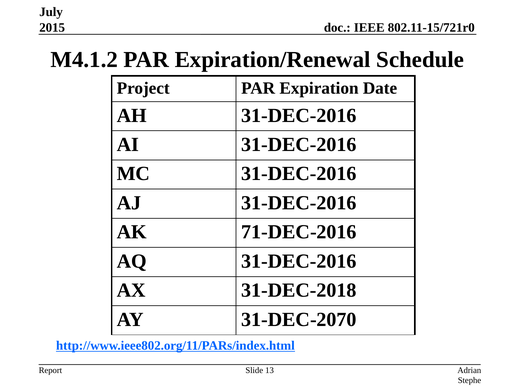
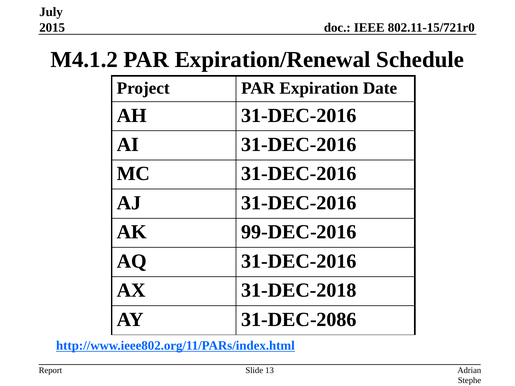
71-DEC-2016: 71-DEC-2016 -> 99-DEC-2016
31-DEC-2070: 31-DEC-2070 -> 31-DEC-2086
